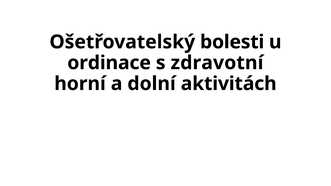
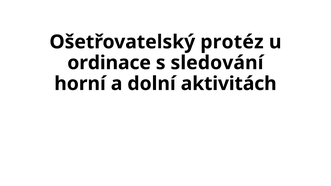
bolesti: bolesti -> protéz
zdravotní: zdravotní -> sledování
